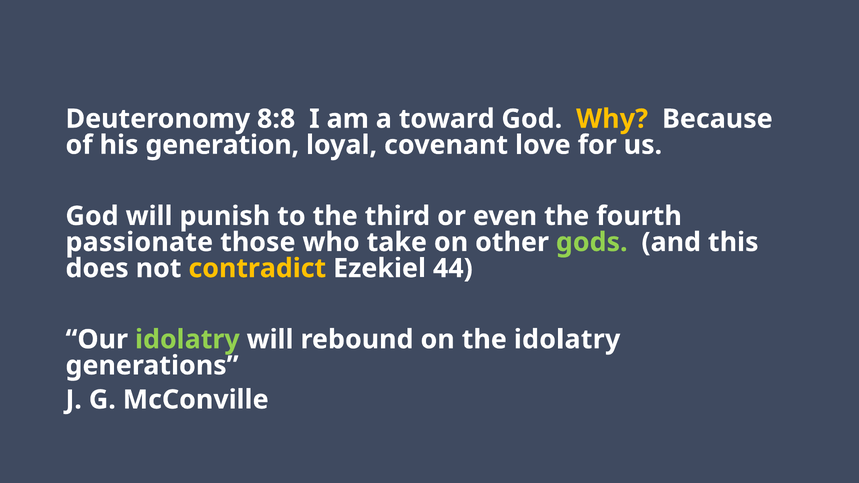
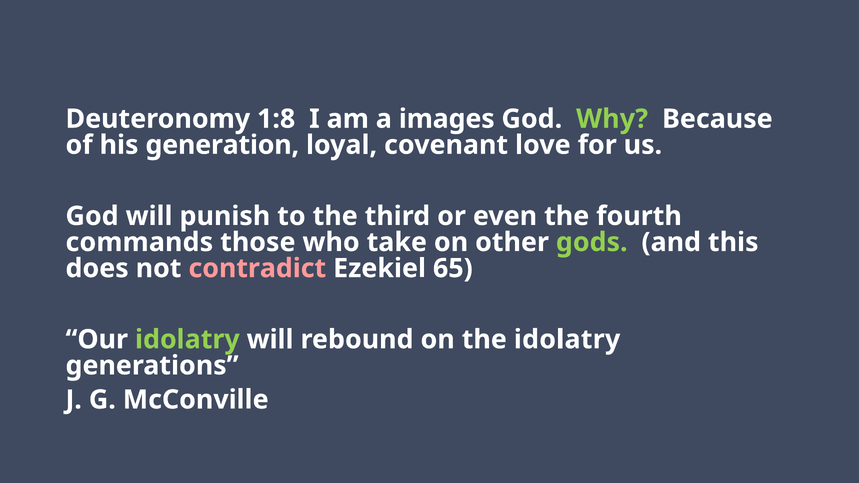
8:8: 8:8 -> 1:8
toward: toward -> images
Why colour: yellow -> light green
passionate: passionate -> commands
contradict colour: yellow -> pink
44: 44 -> 65
